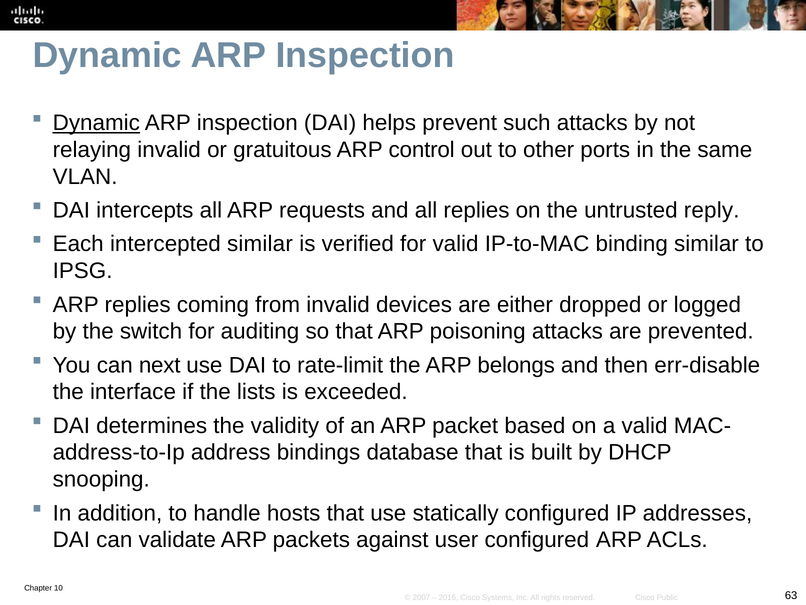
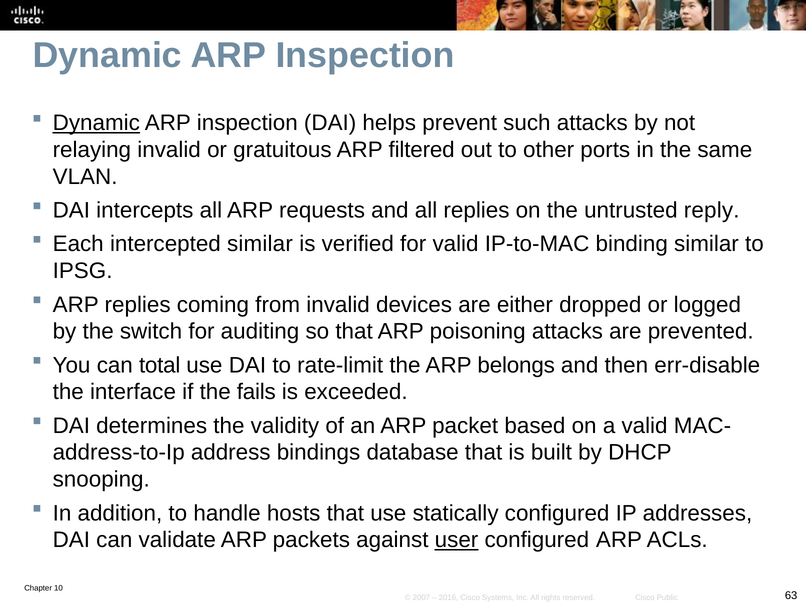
control: control -> filtered
next: next -> total
lists: lists -> fails
user underline: none -> present
